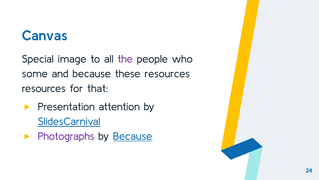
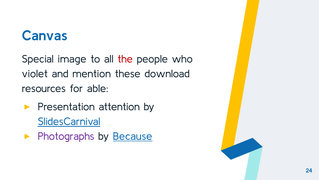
the colour: purple -> red
some: some -> violet
and because: because -> mention
these resources: resources -> download
that: that -> able
